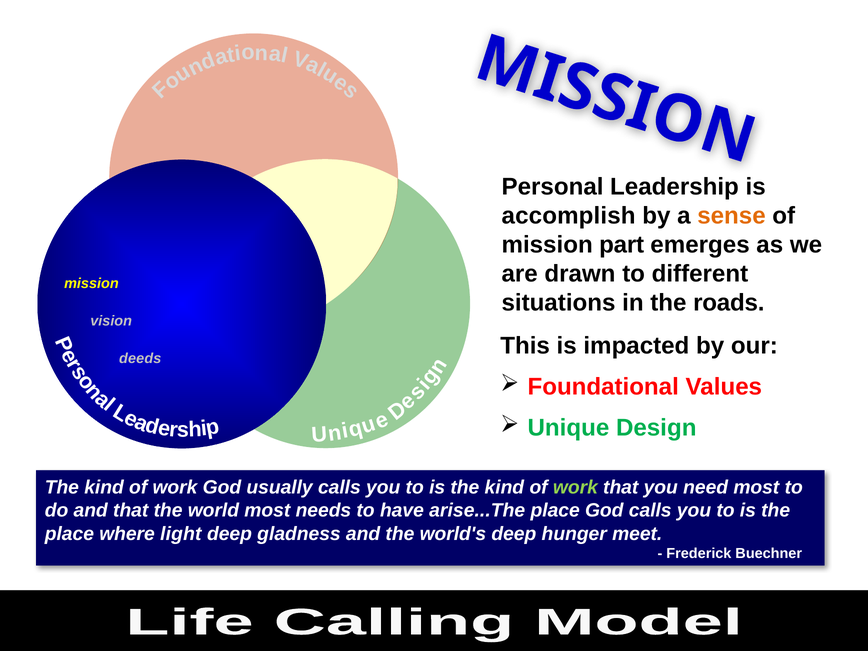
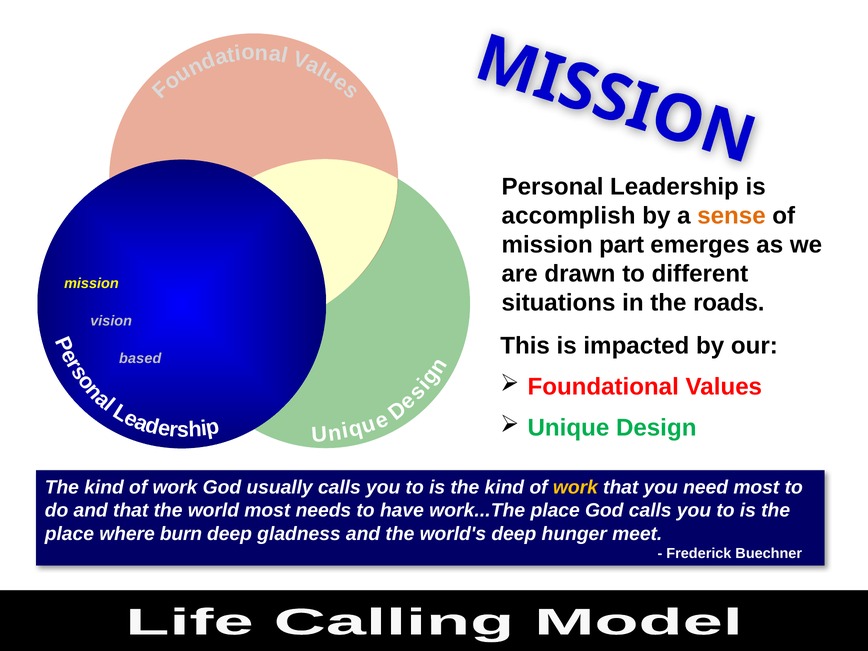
deeds: deeds -> based
work at (575, 487) colour: light green -> yellow
arise...The: arise...The -> work...The
light: light -> burn
